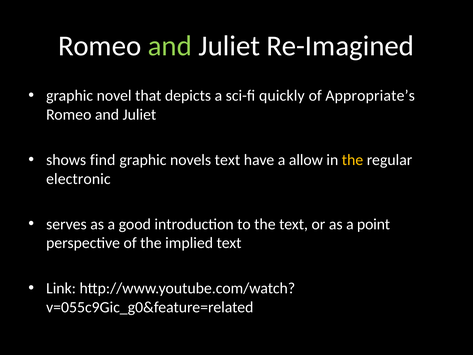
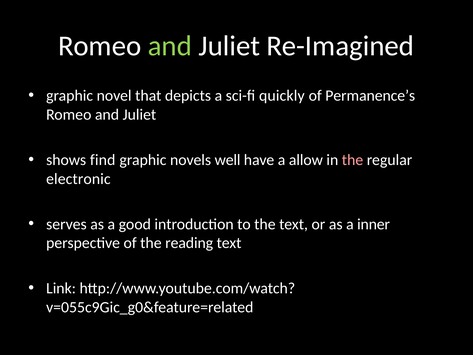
Appropriate’s: Appropriate’s -> Permanence’s
novels text: text -> well
the at (353, 160) colour: yellow -> pink
point: point -> inner
implied: implied -> reading
